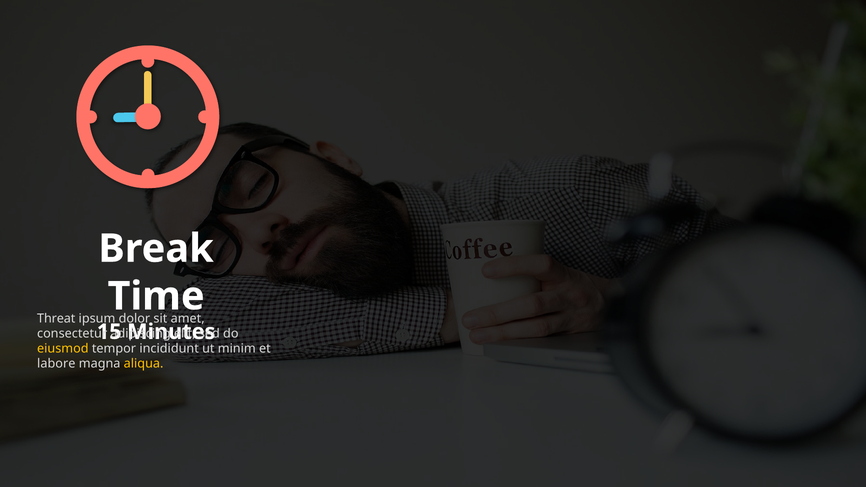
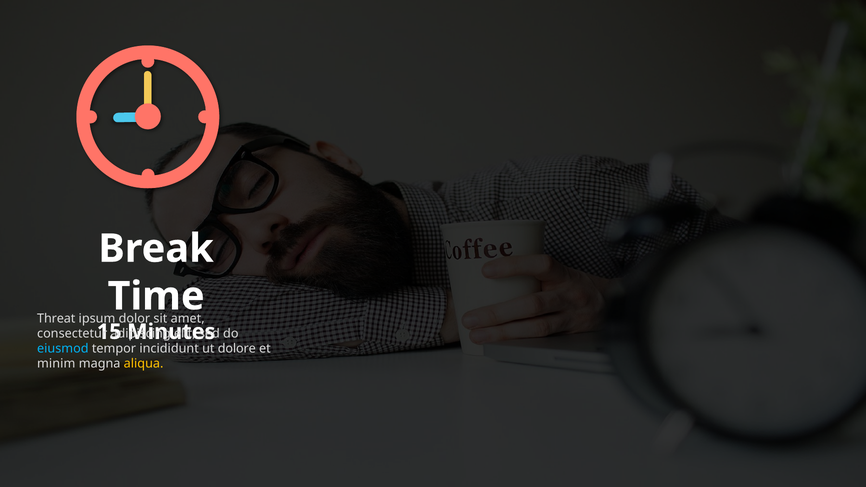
eiusmod colour: yellow -> light blue
minim: minim -> dolore
labore: labore -> minim
